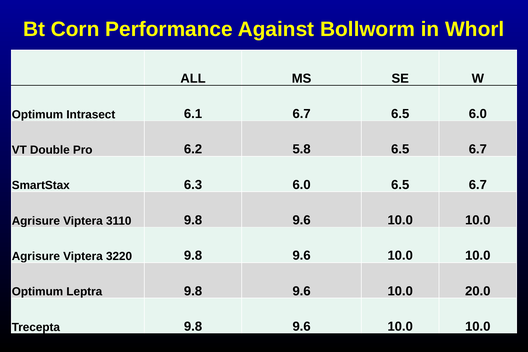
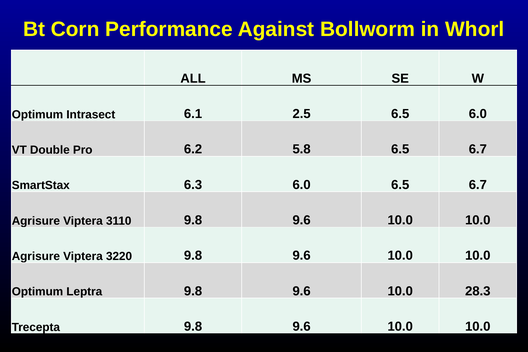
6.1 6.7: 6.7 -> 2.5
20.0: 20.0 -> 28.3
